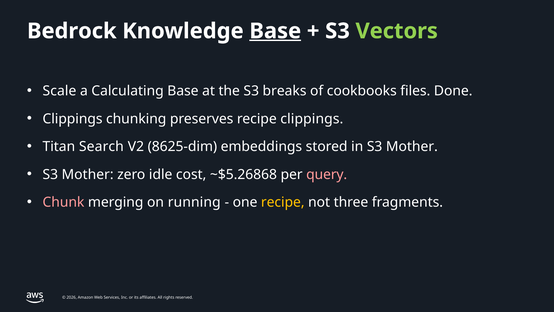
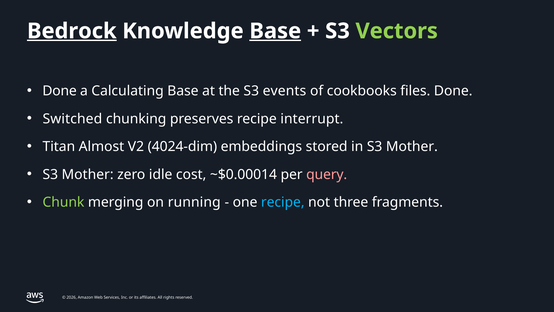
Bedrock underline: none -> present
Scale at (59, 91): Scale -> Done
breaks: breaks -> events
Clippings at (73, 119): Clippings -> Switched
recipe clippings: clippings -> interrupt
Search: Search -> Almost
8625-dim: 8625-dim -> 4024-dim
~$5.26868: ~$5.26868 -> ~$0.00014
Chunk colour: pink -> light green
recipe at (283, 202) colour: yellow -> light blue
